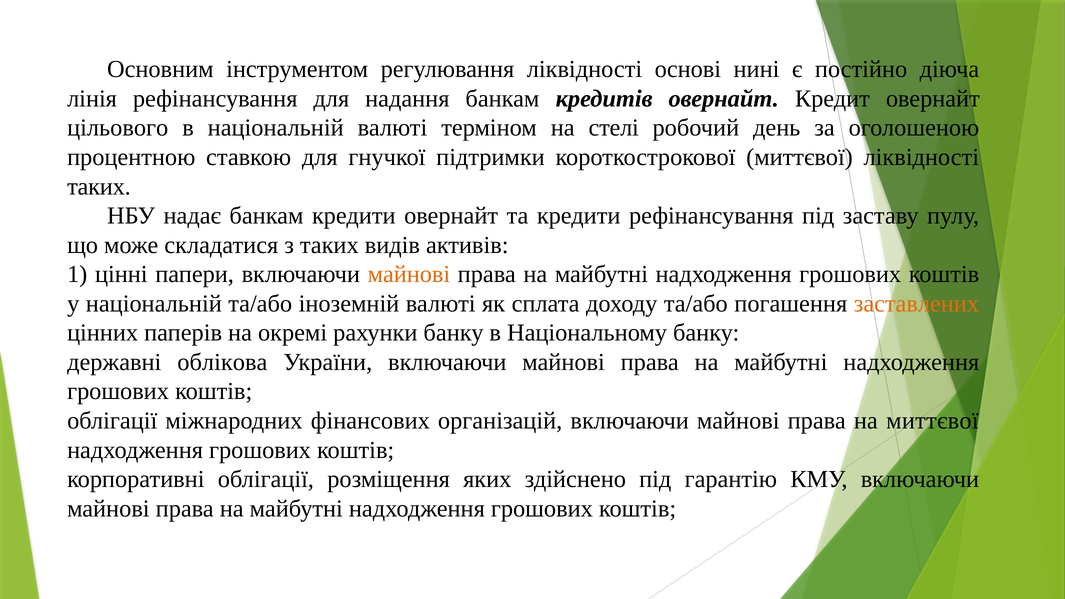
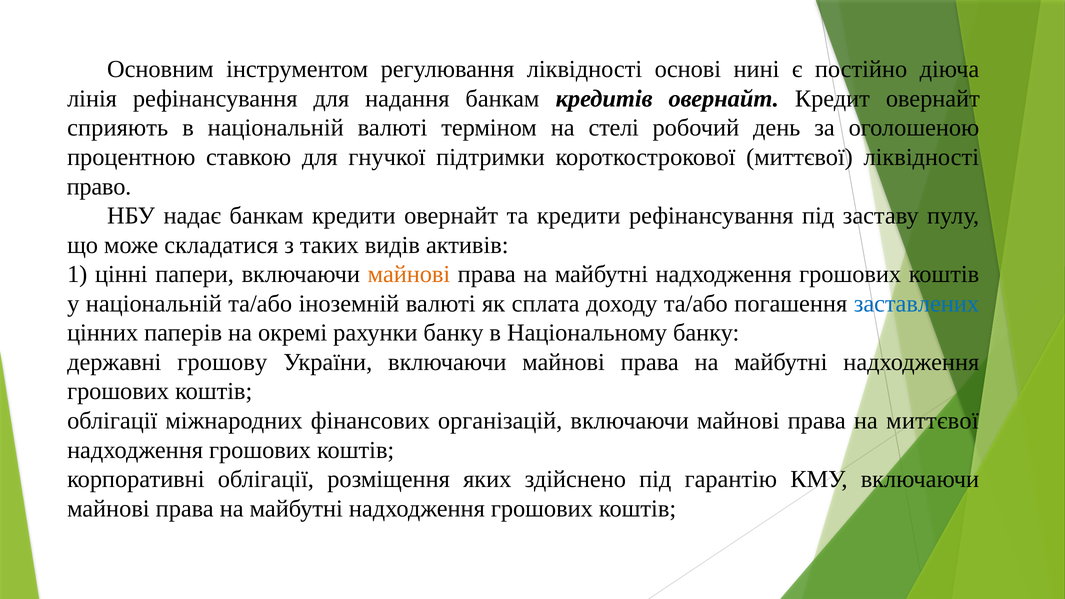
цільового: цільового -> сприяють
таких at (99, 187): таких -> право
заставлених colour: orange -> blue
облікова: облікова -> грошову
